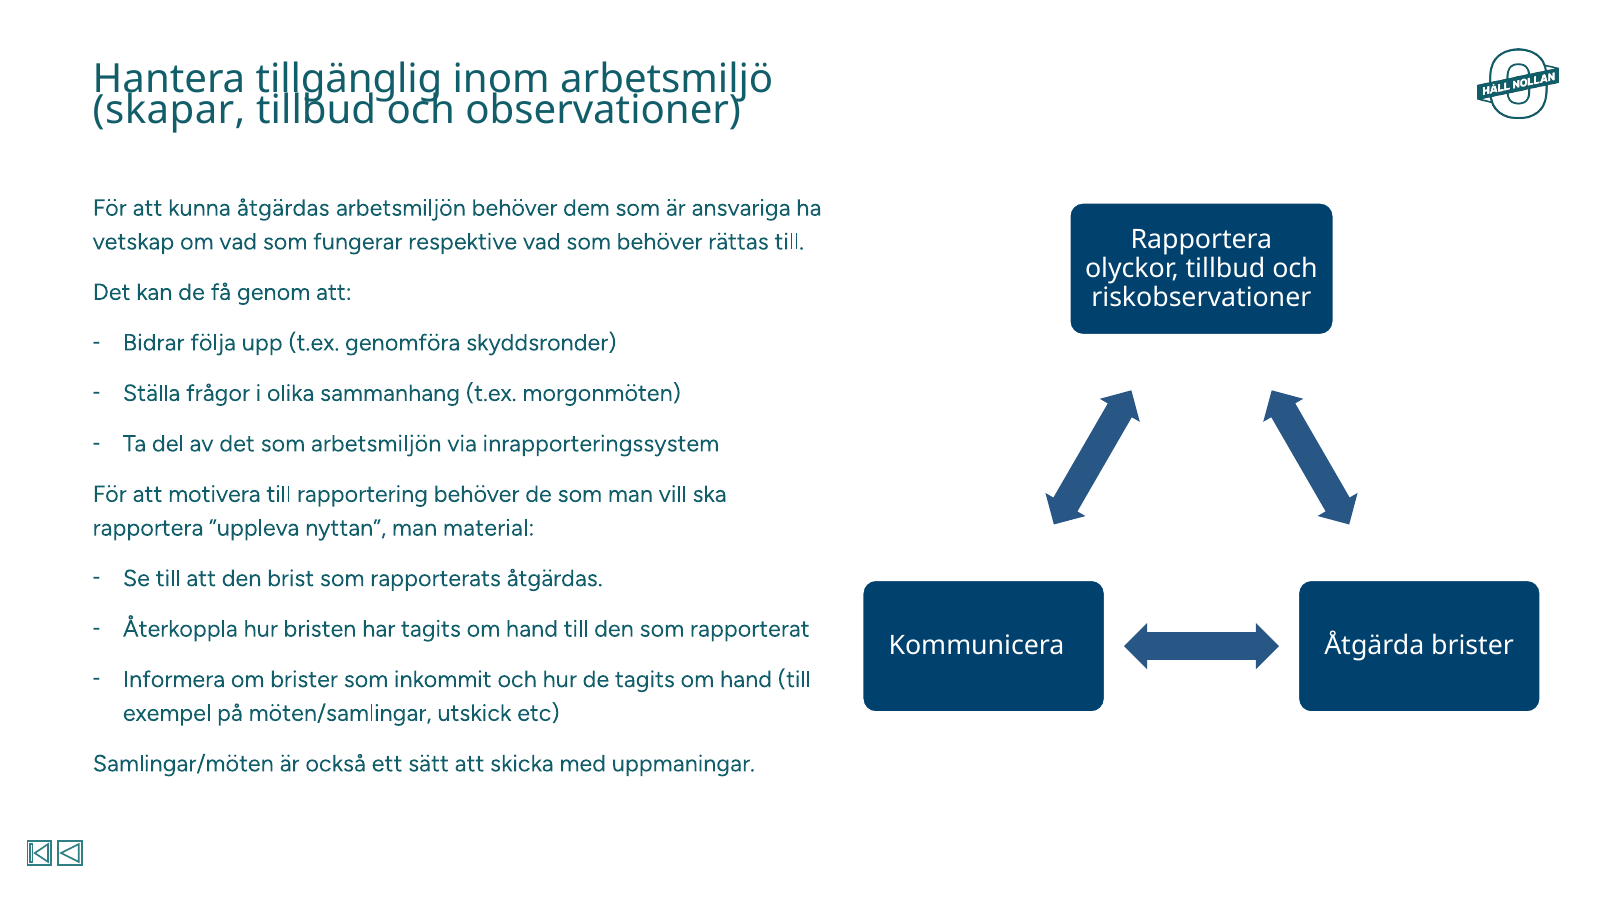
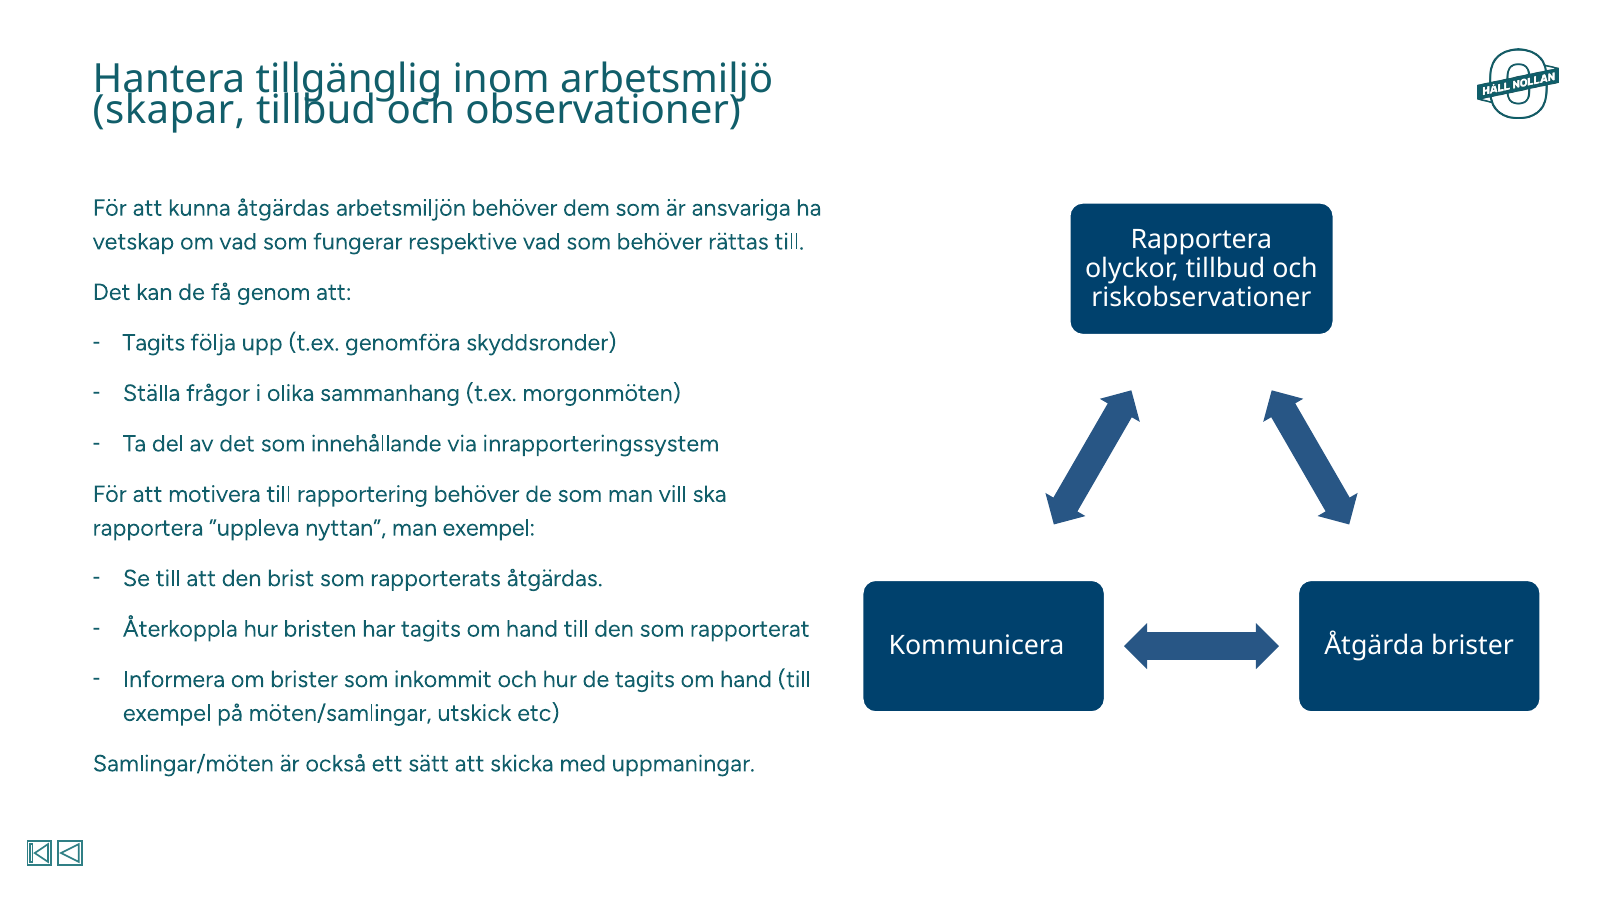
Bidrar at (154, 343): Bidrar -> Tagits
som arbetsmiljön: arbetsmiljön -> innehållande
man material: material -> exempel
